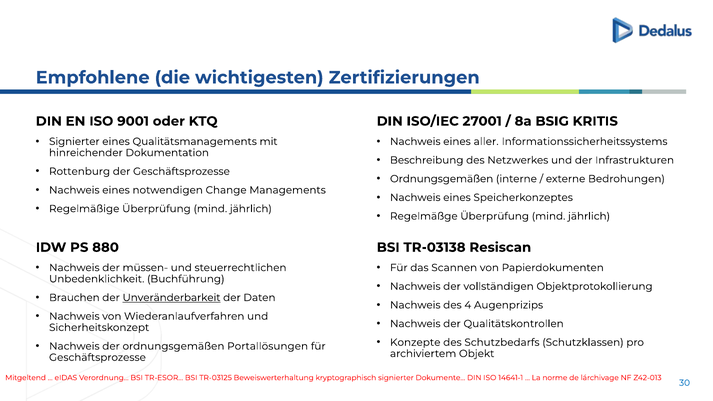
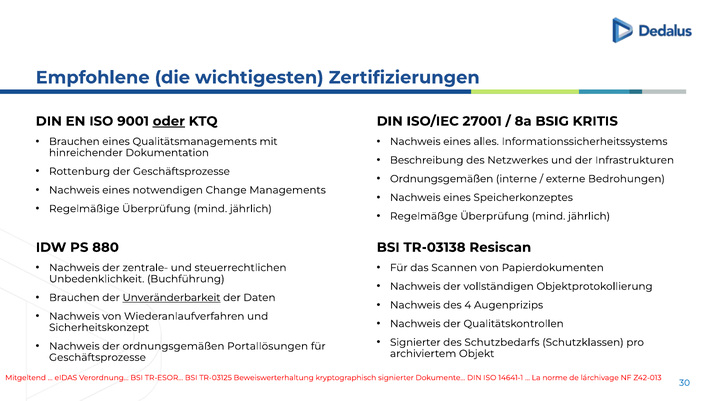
oder underline: none -> present
Signierter at (74, 142): Signierter -> Brauchen
aller: aller -> alles
müssen-: müssen- -> zentrale-
Konzepte at (415, 342): Konzepte -> Signierter
